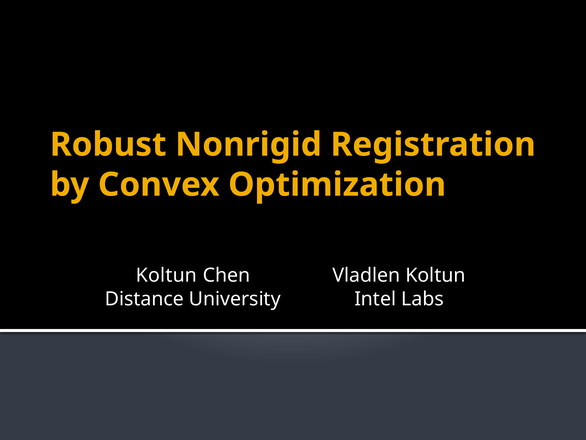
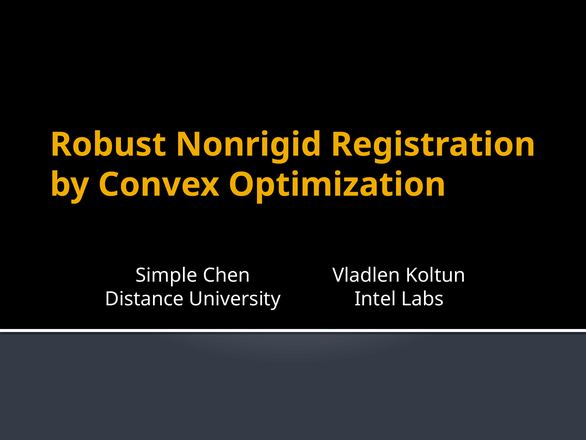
Koltun at (166, 275): Koltun -> Simple
